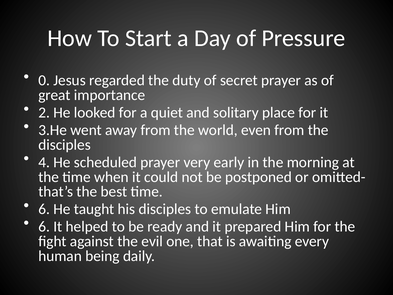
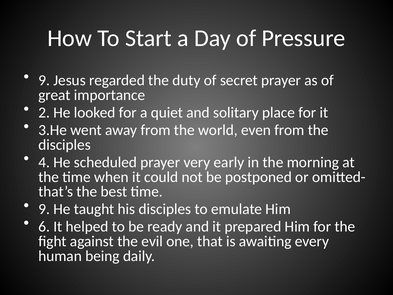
0 at (44, 80): 0 -> 9
6 at (44, 209): 6 -> 9
